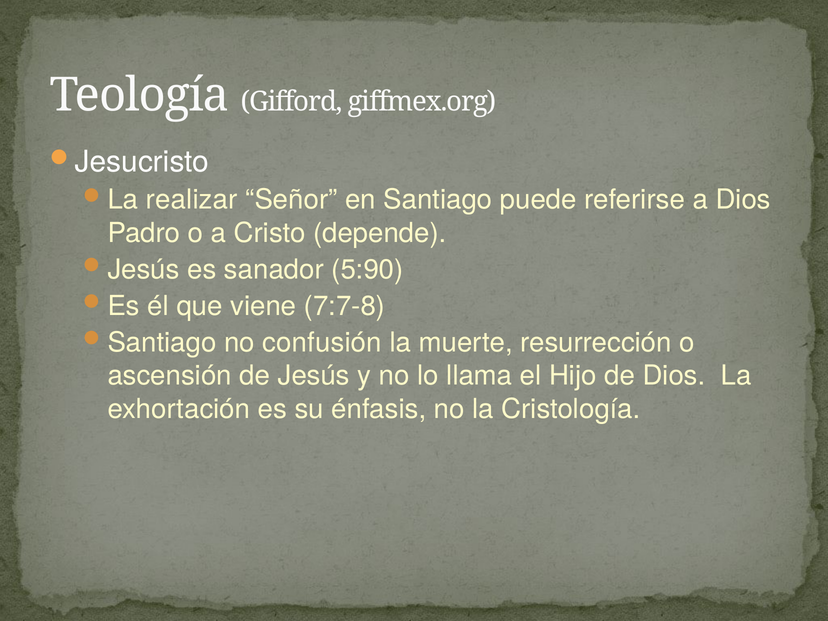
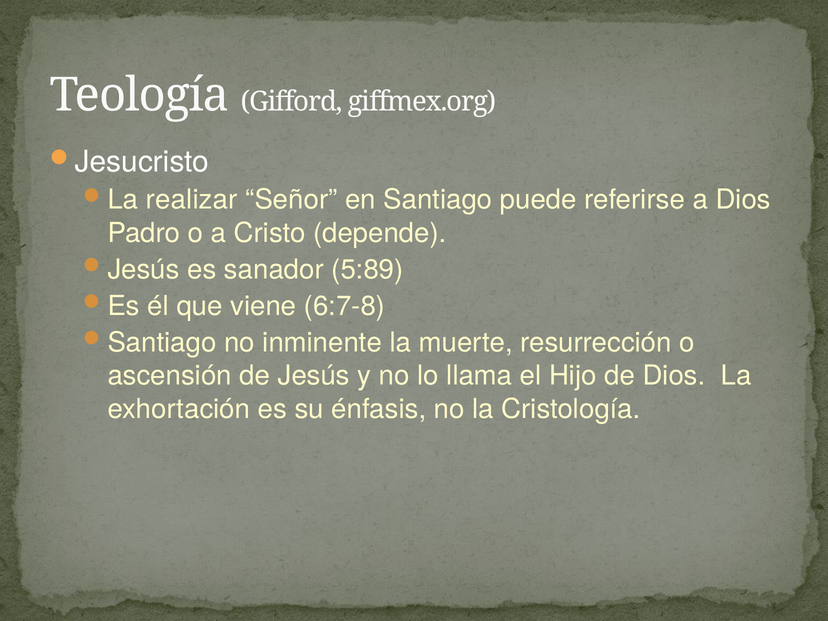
5:90: 5:90 -> 5:89
7:7-8: 7:7-8 -> 6:7-8
confusión: confusión -> inminente
